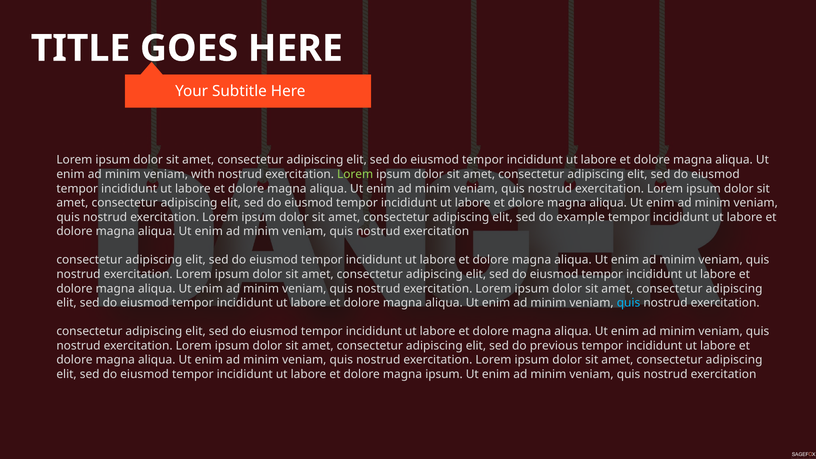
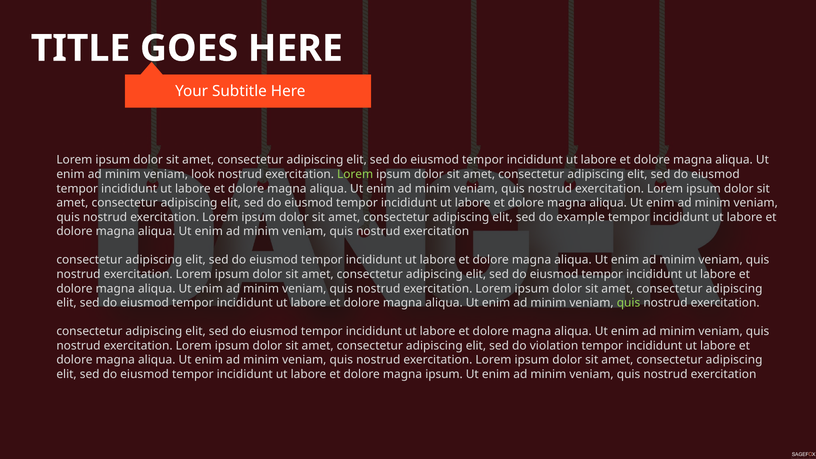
with: with -> look
quis at (629, 303) colour: light blue -> light green
previous: previous -> violation
